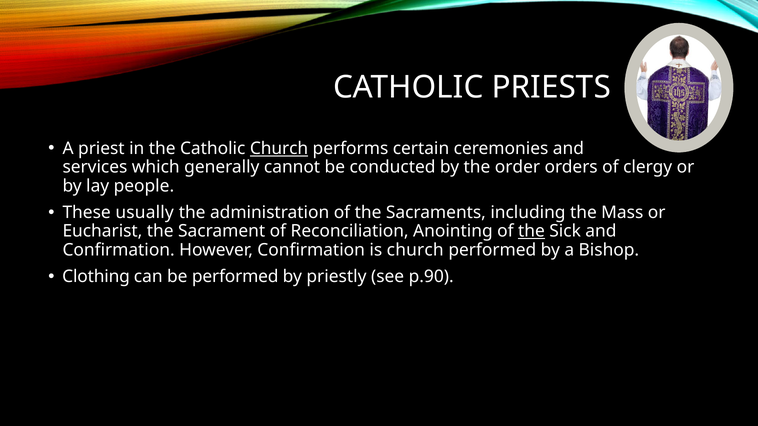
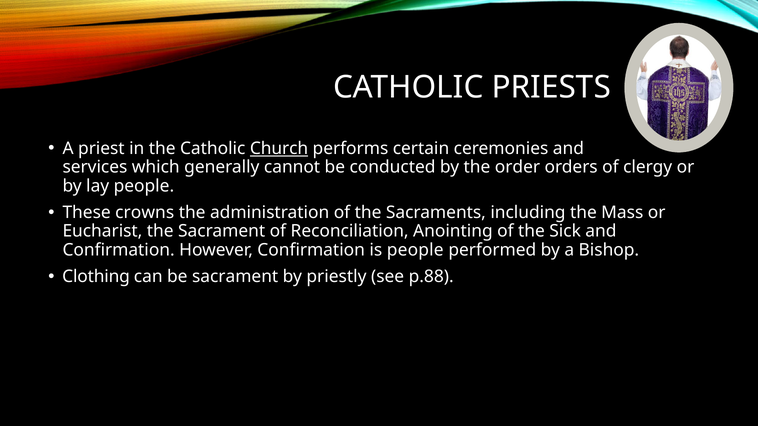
usually: usually -> crowns
the at (531, 231) underline: present -> none
is church: church -> people
be performed: performed -> sacrament
p.90: p.90 -> p.88
